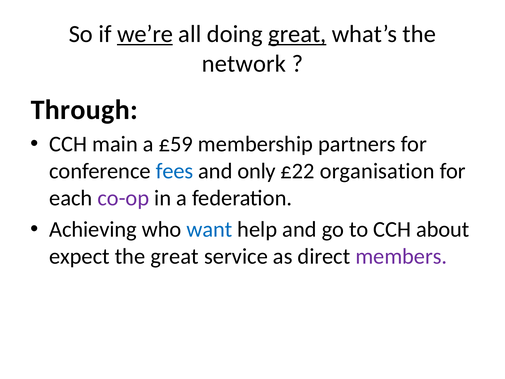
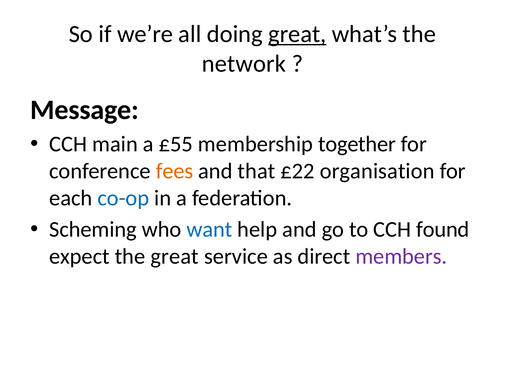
we’re underline: present -> none
Through: Through -> Message
£59: £59 -> £55
partners: partners -> together
fees colour: blue -> orange
only: only -> that
co-op colour: purple -> blue
Achieving: Achieving -> Scheming
about: about -> found
